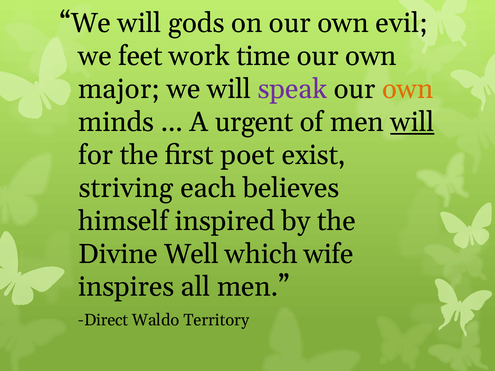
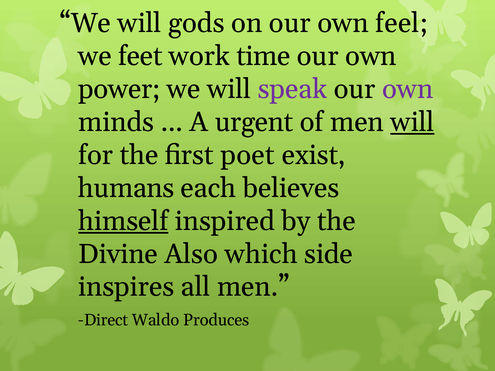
evil: evil -> feel
major: major -> power
own at (408, 89) colour: orange -> purple
striving: striving -> humans
himself underline: none -> present
Well: Well -> Also
wife: wife -> side
Territory: Territory -> Produces
